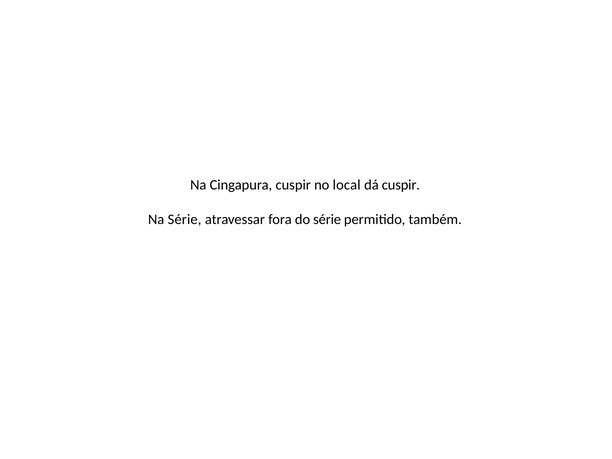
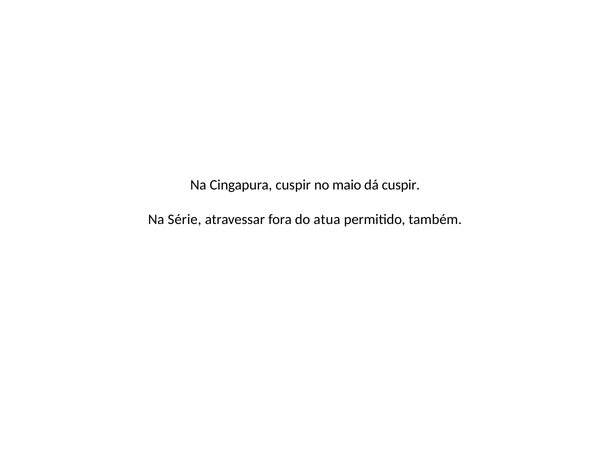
local: local -> maio
do série: série -> atua
